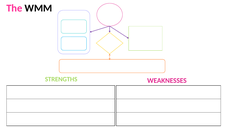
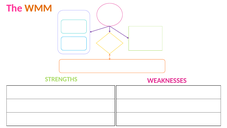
WMM colour: black -> orange
